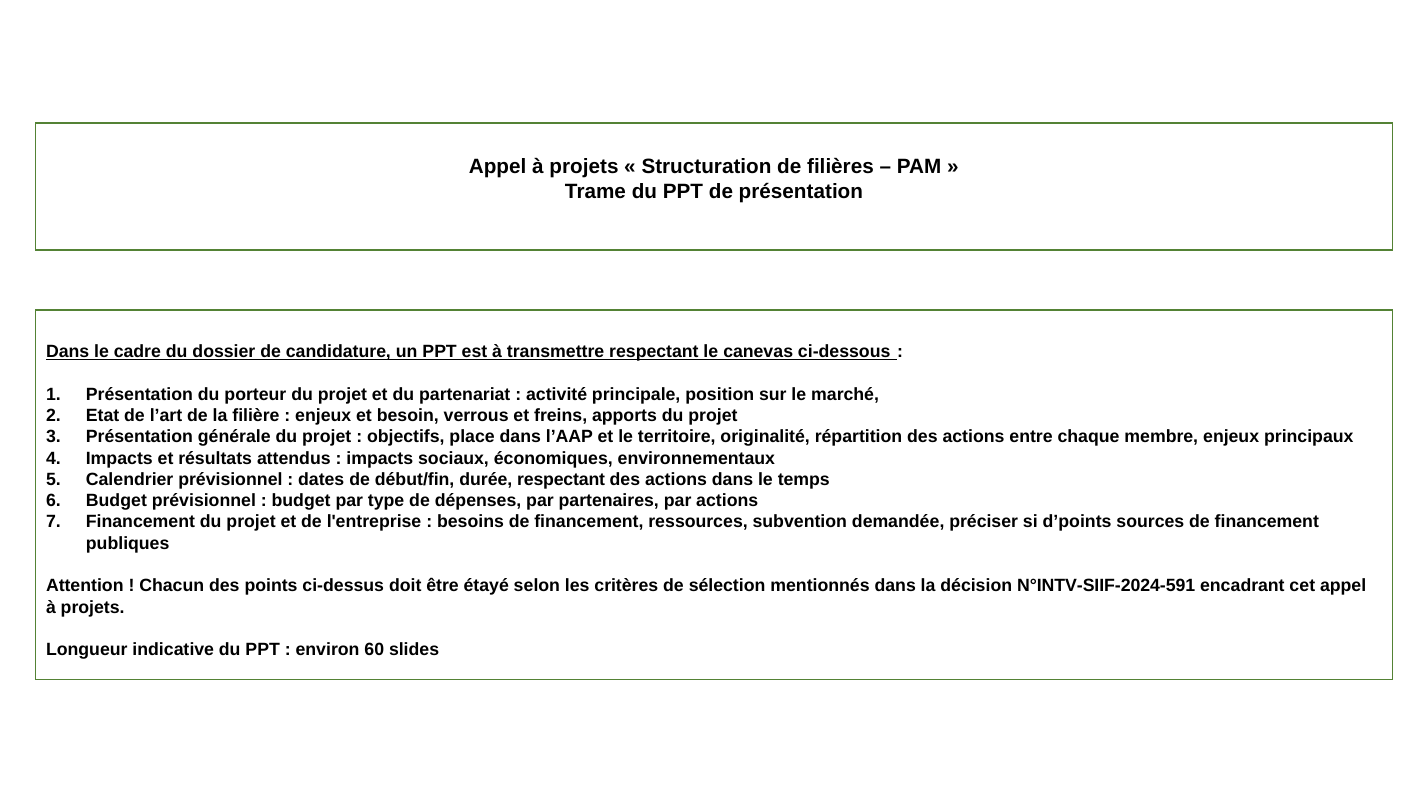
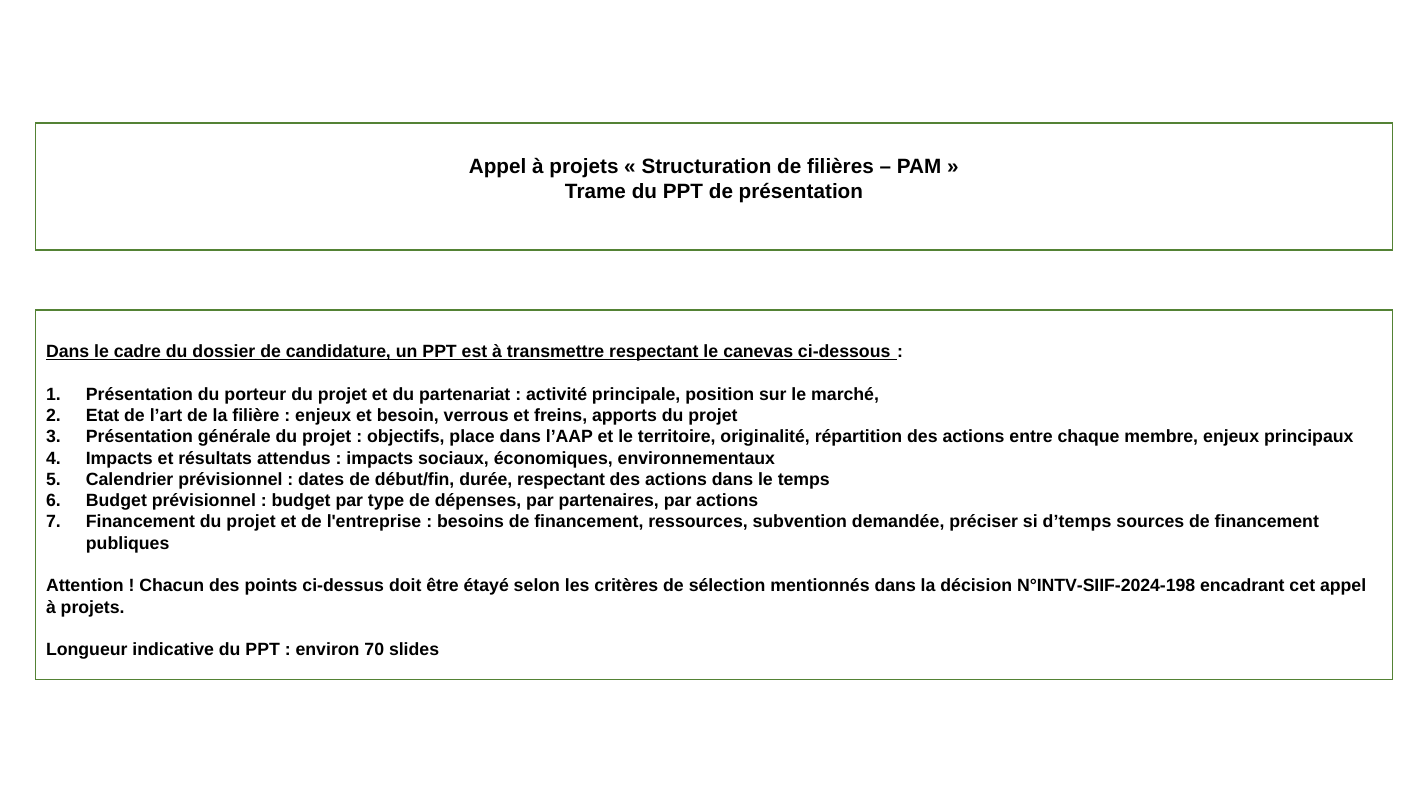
d’points: d’points -> d’temps
N°INTV-SIIF-2024-591: N°INTV-SIIF-2024-591 -> N°INTV-SIIF-2024-198
60: 60 -> 70
